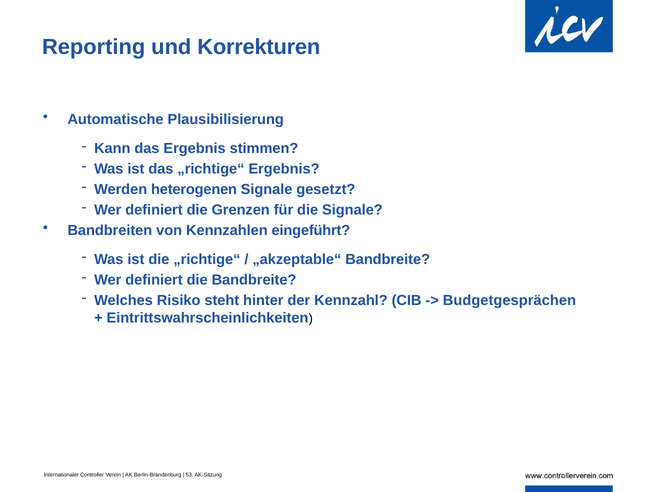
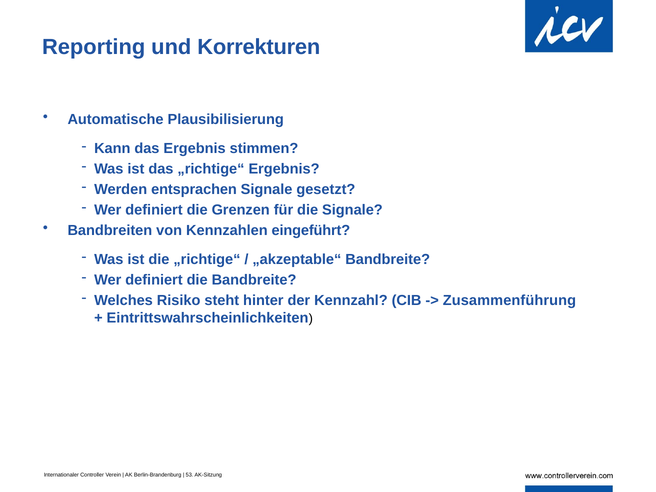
heterogenen: heterogenen -> entsprachen
Budgetgesprächen: Budgetgesprächen -> Zusammenführung
